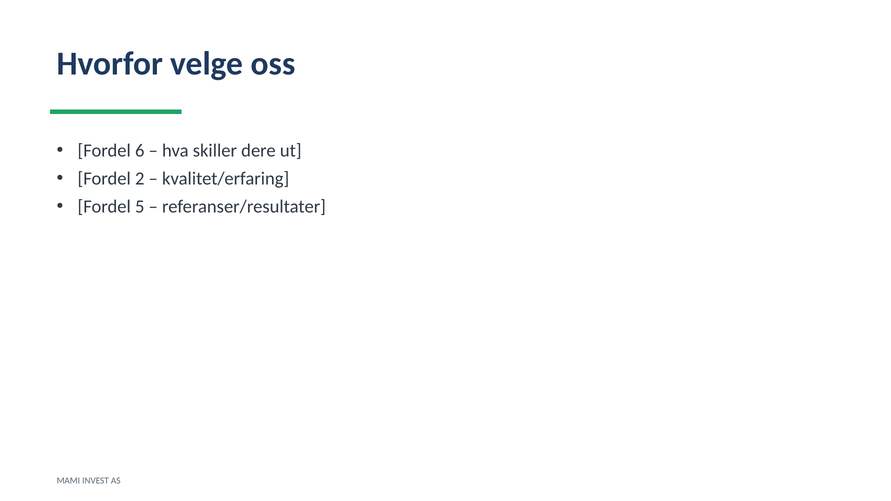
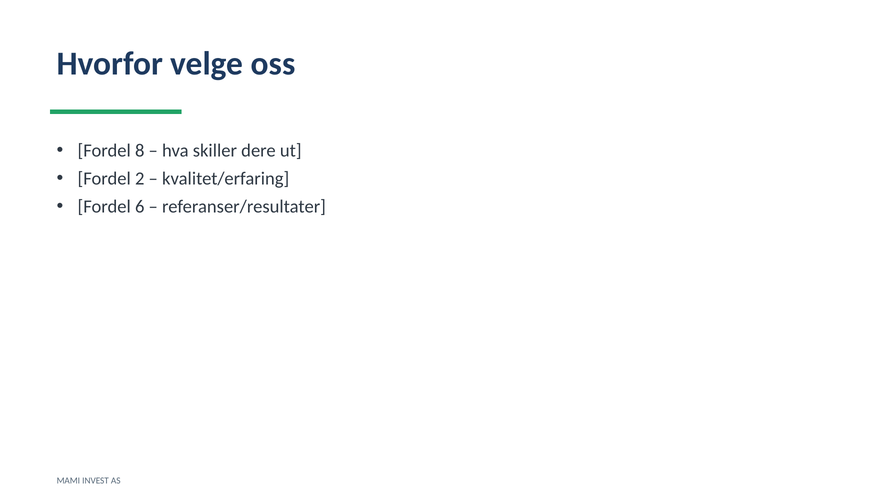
6: 6 -> 8
5: 5 -> 6
